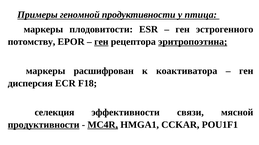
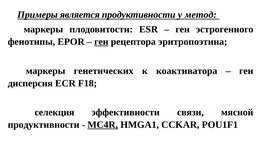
геномной: геномной -> является
птица: птица -> метод
потомству: потомству -> фенотипы
эритропоэтина underline: present -> none
расшифрован: расшифрован -> генетических
продуктивности at (44, 125) underline: present -> none
